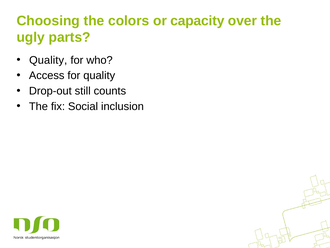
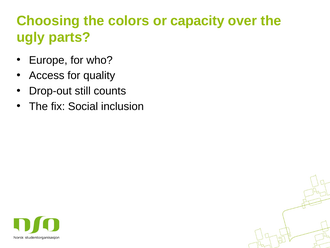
Quality at (48, 60): Quality -> Europe
